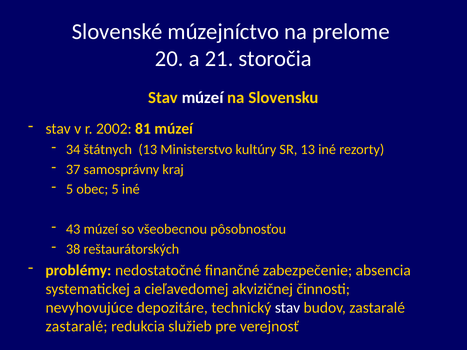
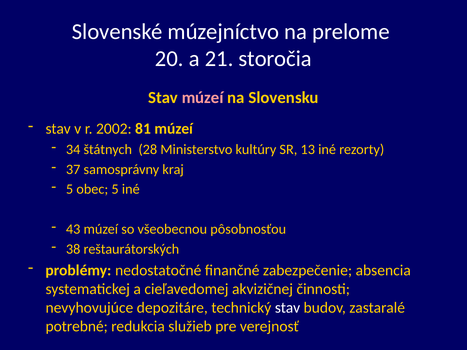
múzeí at (203, 98) colour: white -> pink
štátnych 13: 13 -> 28
zastaralé at (77, 326): zastaralé -> potrebné
